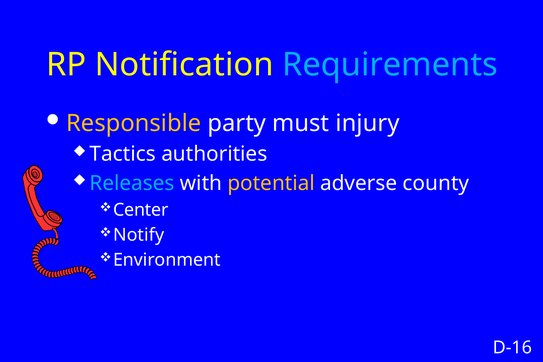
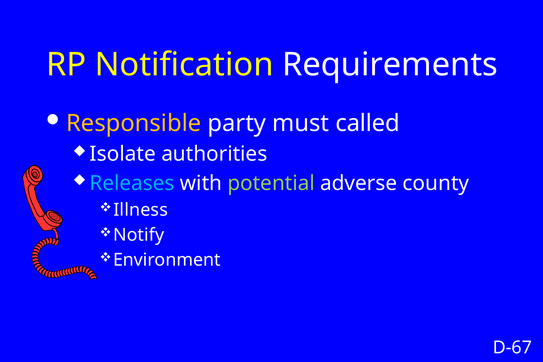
Requirements colour: light blue -> white
injury: injury -> called
Tactics: Tactics -> Isolate
potential colour: yellow -> light green
Center: Center -> Illness
D-16: D-16 -> D-67
